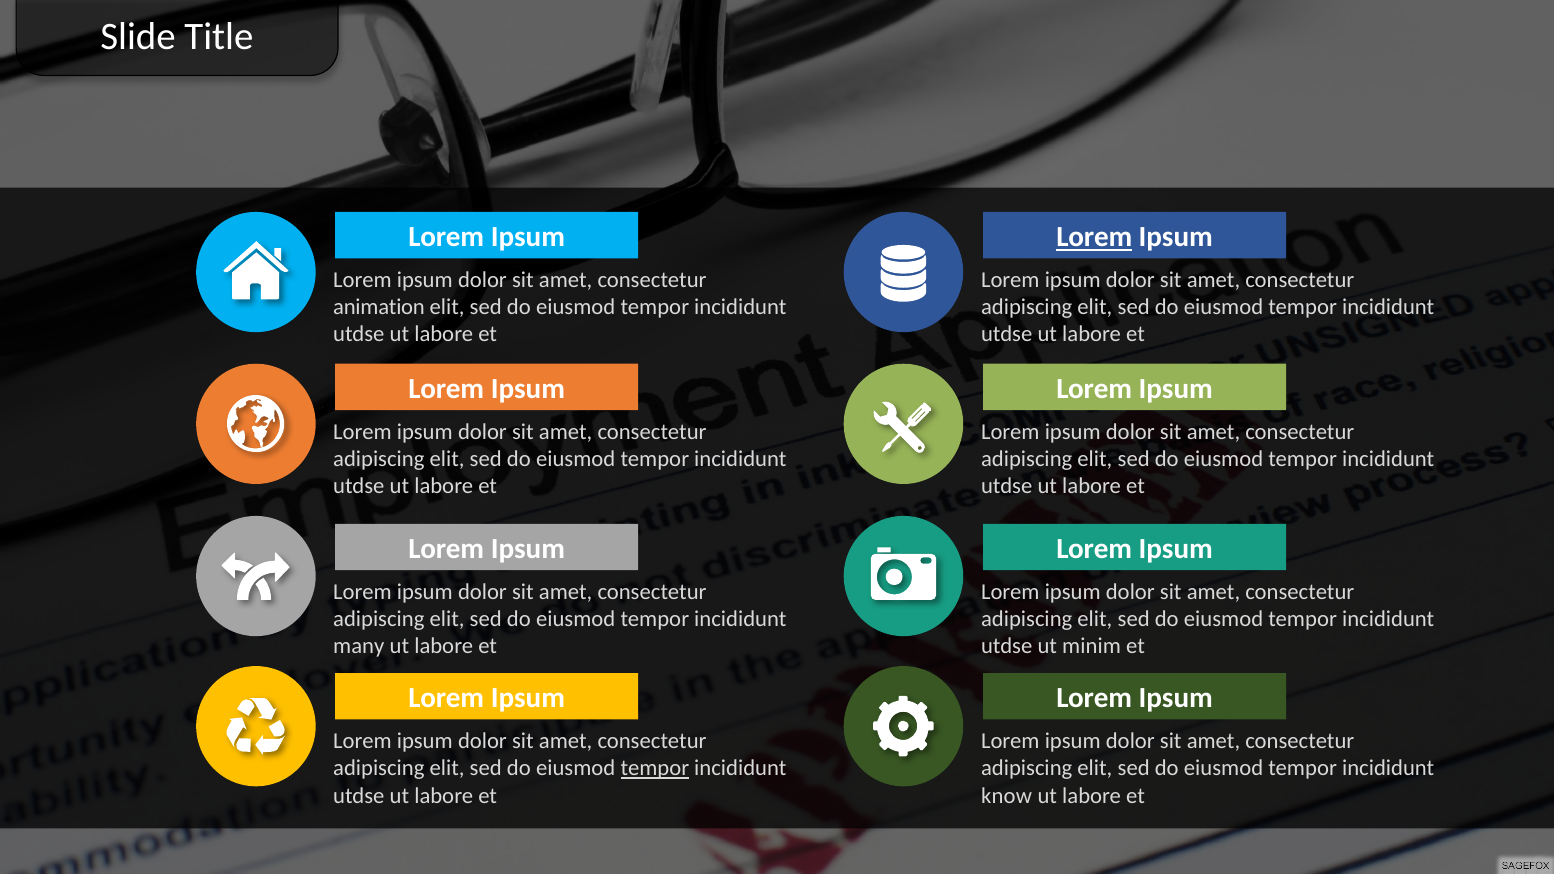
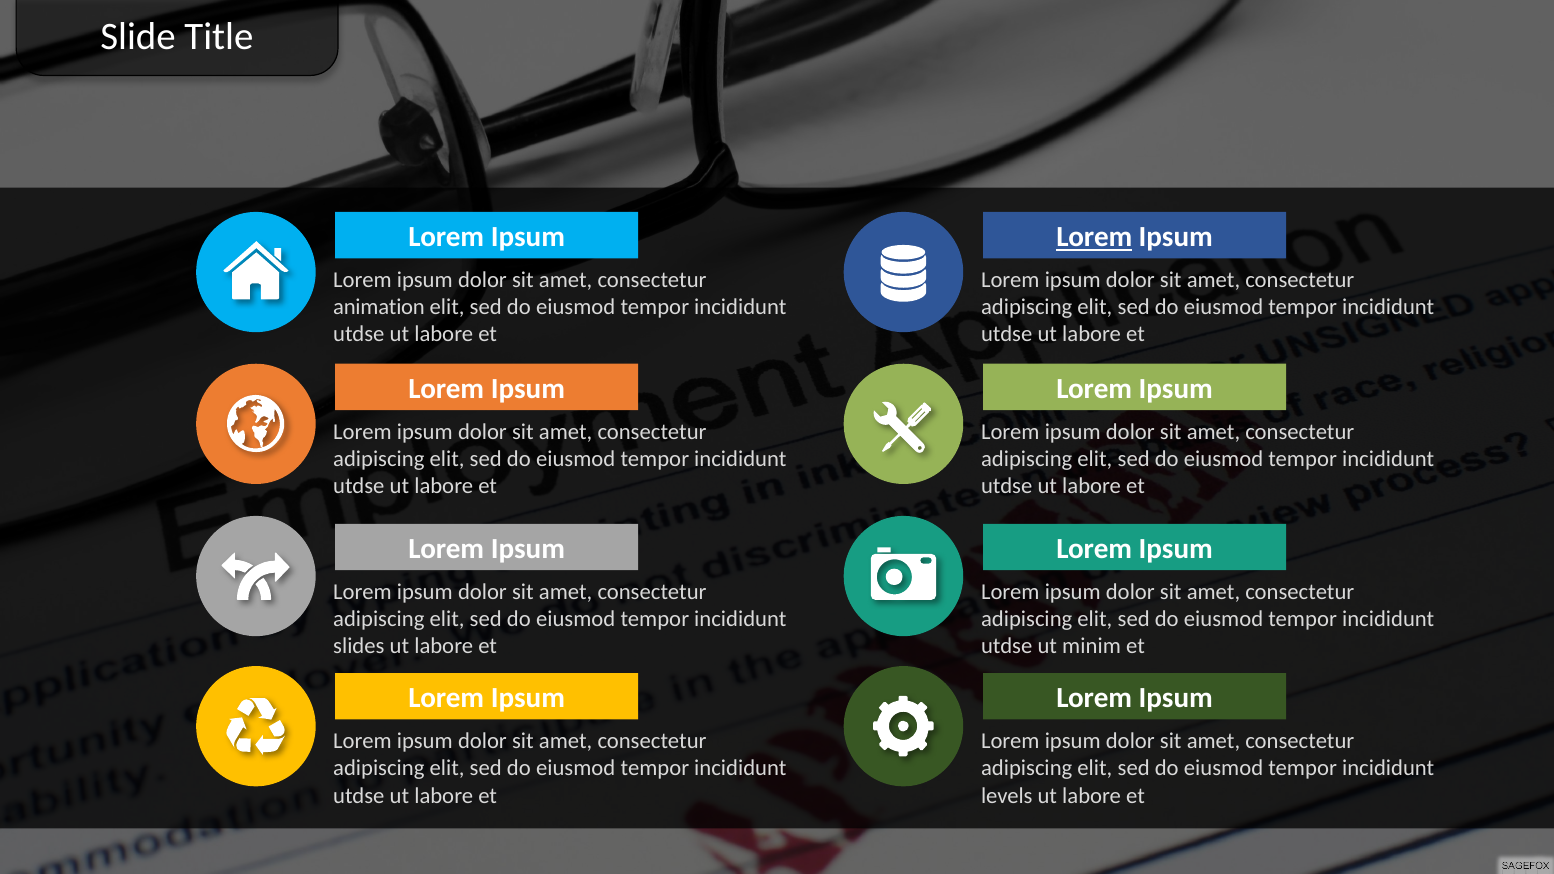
many: many -> slides
tempor at (655, 769) underline: present -> none
know: know -> levels
